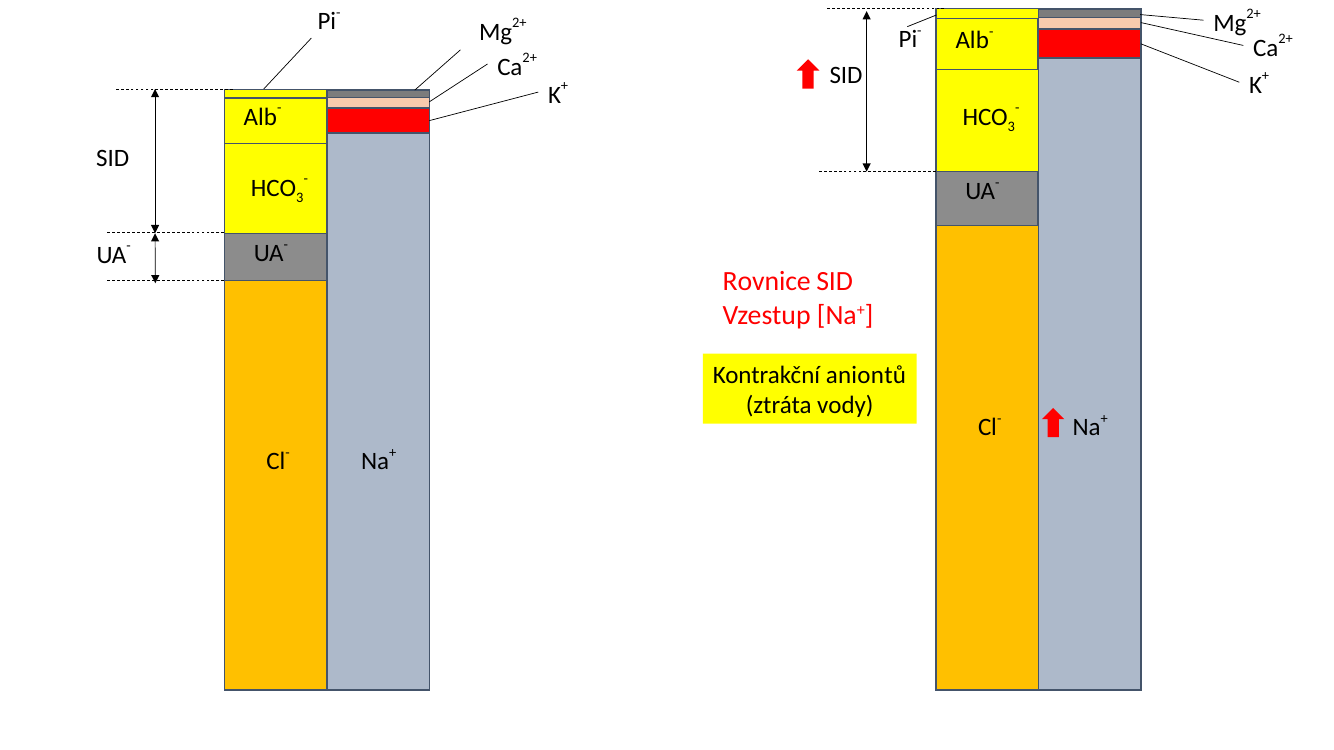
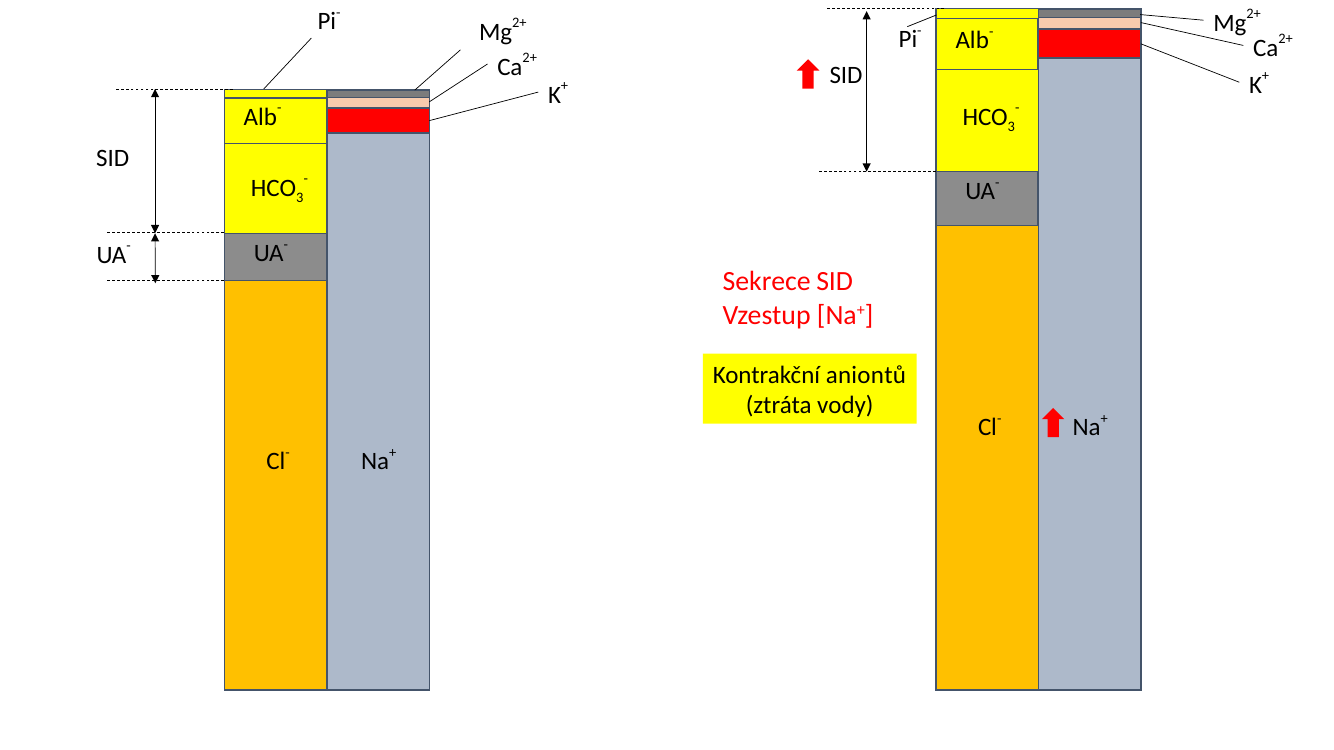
Rovnice: Rovnice -> Sekrece
